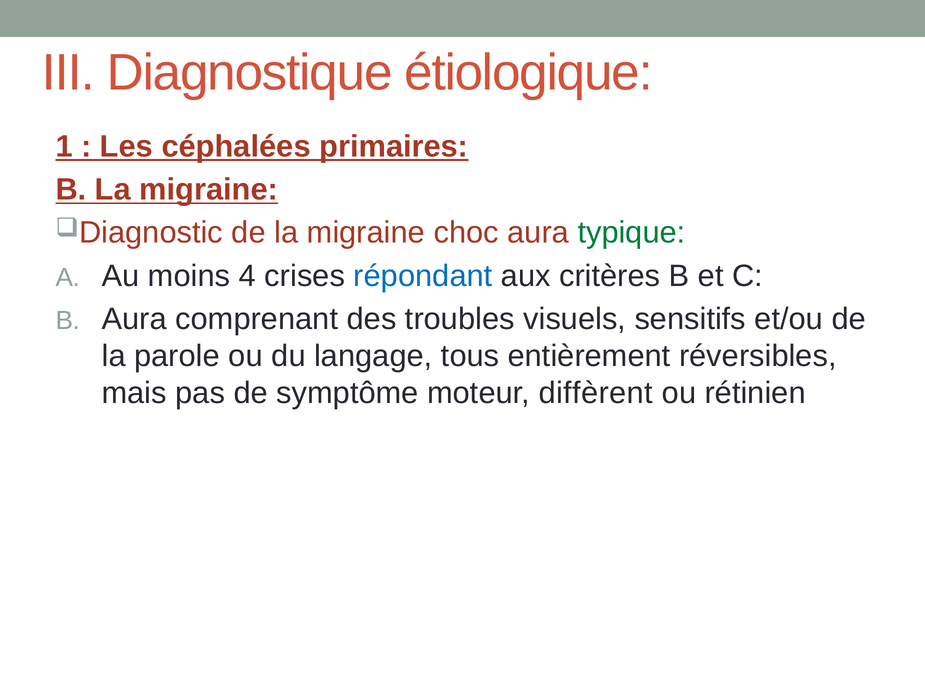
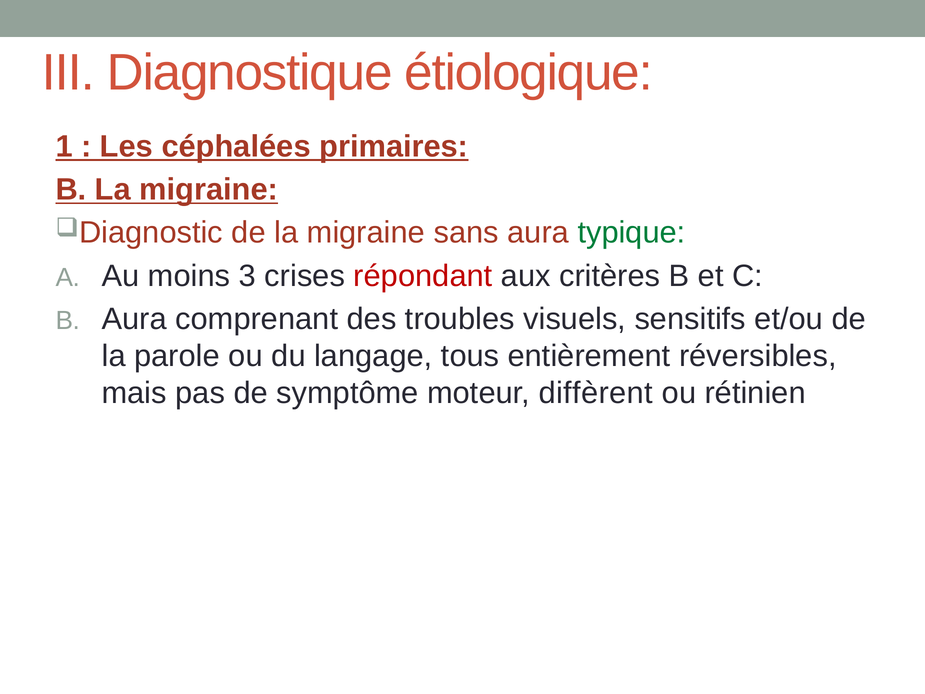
choc: choc -> sans
4: 4 -> 3
répondant colour: blue -> red
